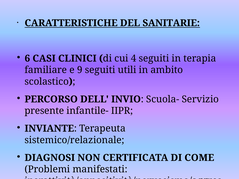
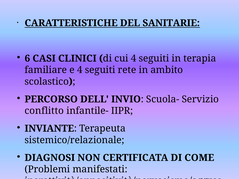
e 9: 9 -> 4
utili: utili -> rete
presente: presente -> conflitto
